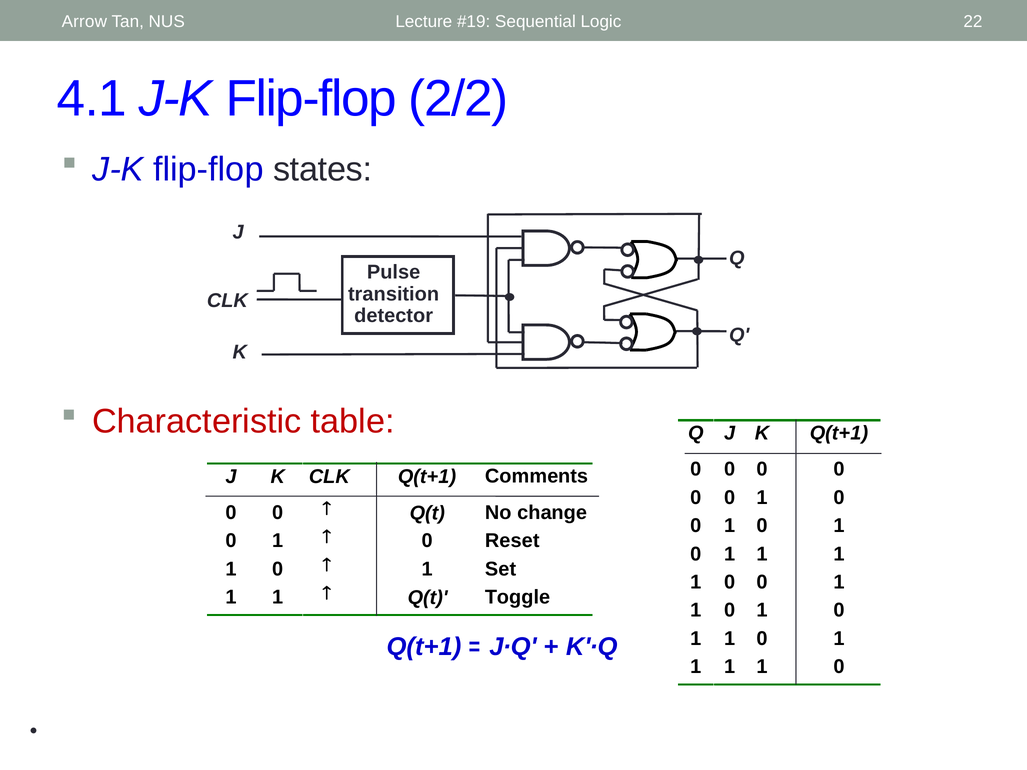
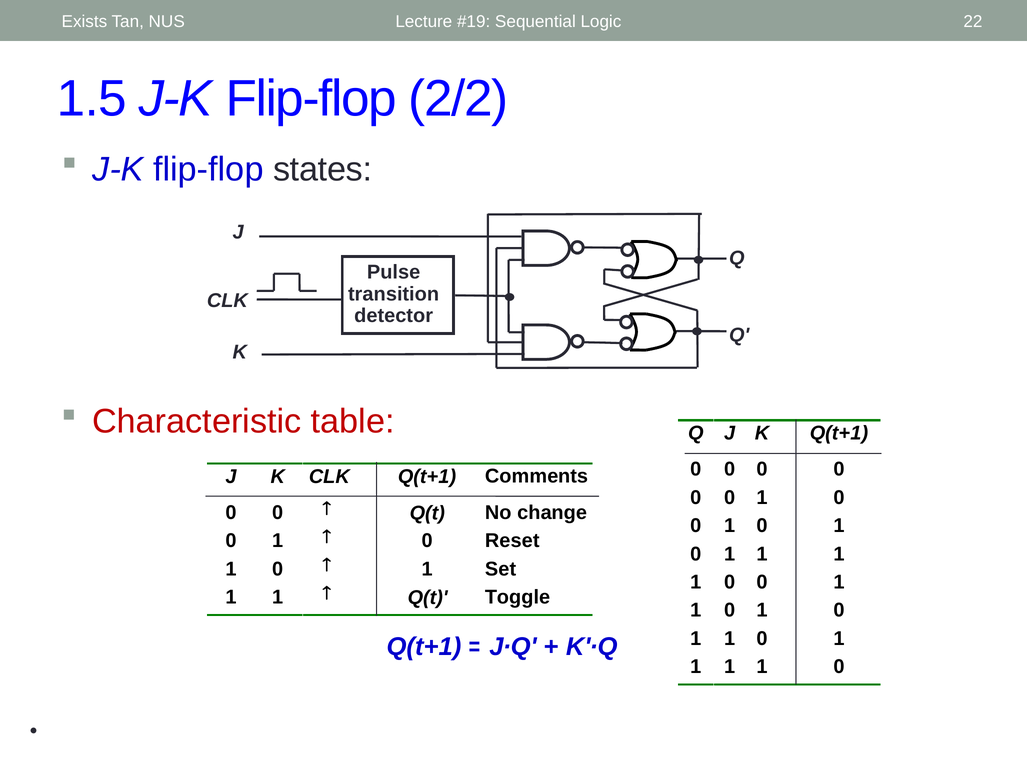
Arrow: Arrow -> Exists
4.1: 4.1 -> 1.5
